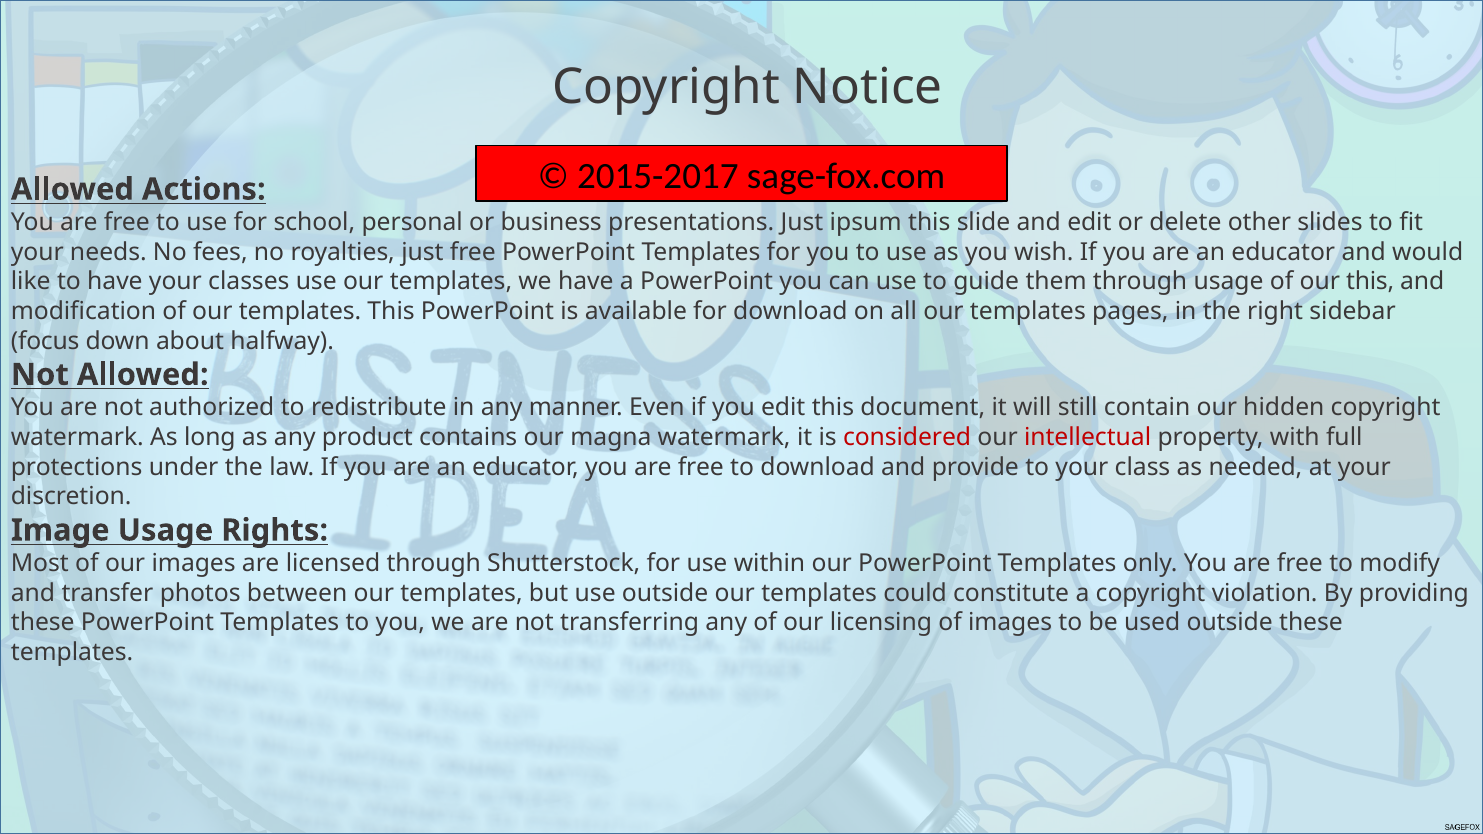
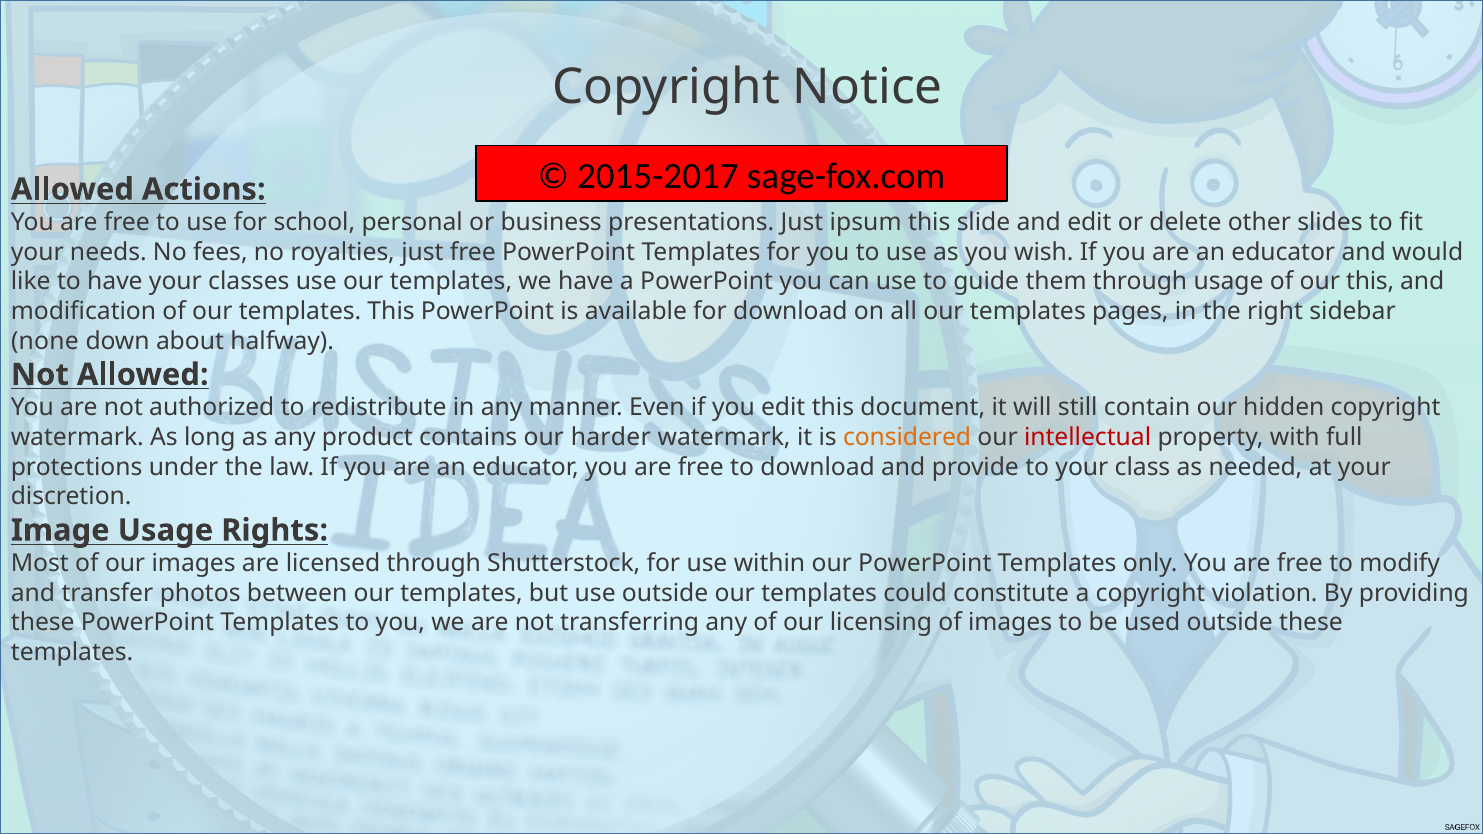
focus: focus -> none
magna: magna -> harder
considered colour: red -> orange
